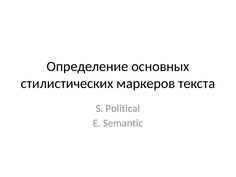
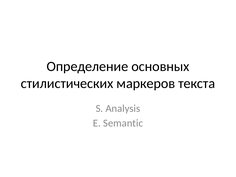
Political: Political -> Analysis
